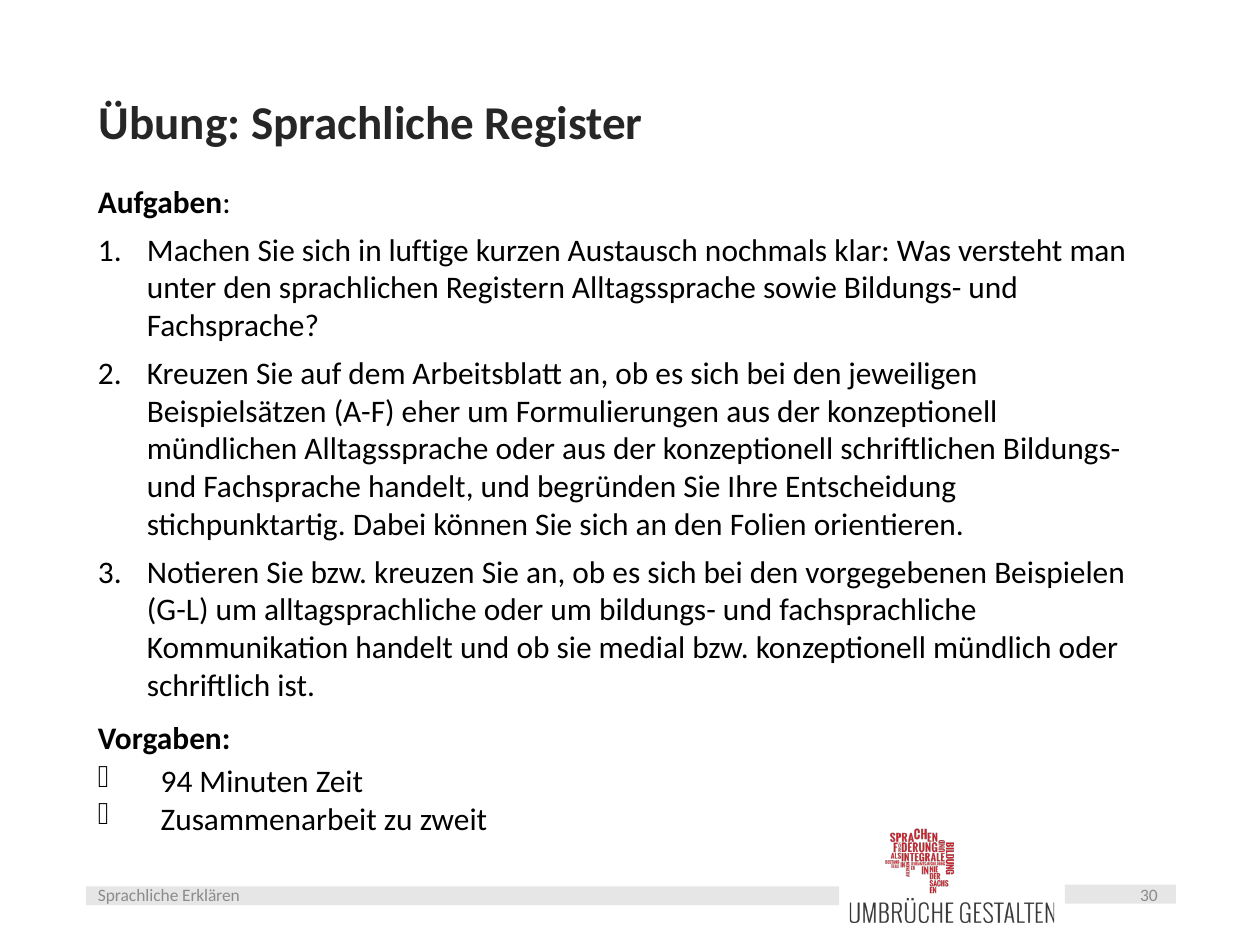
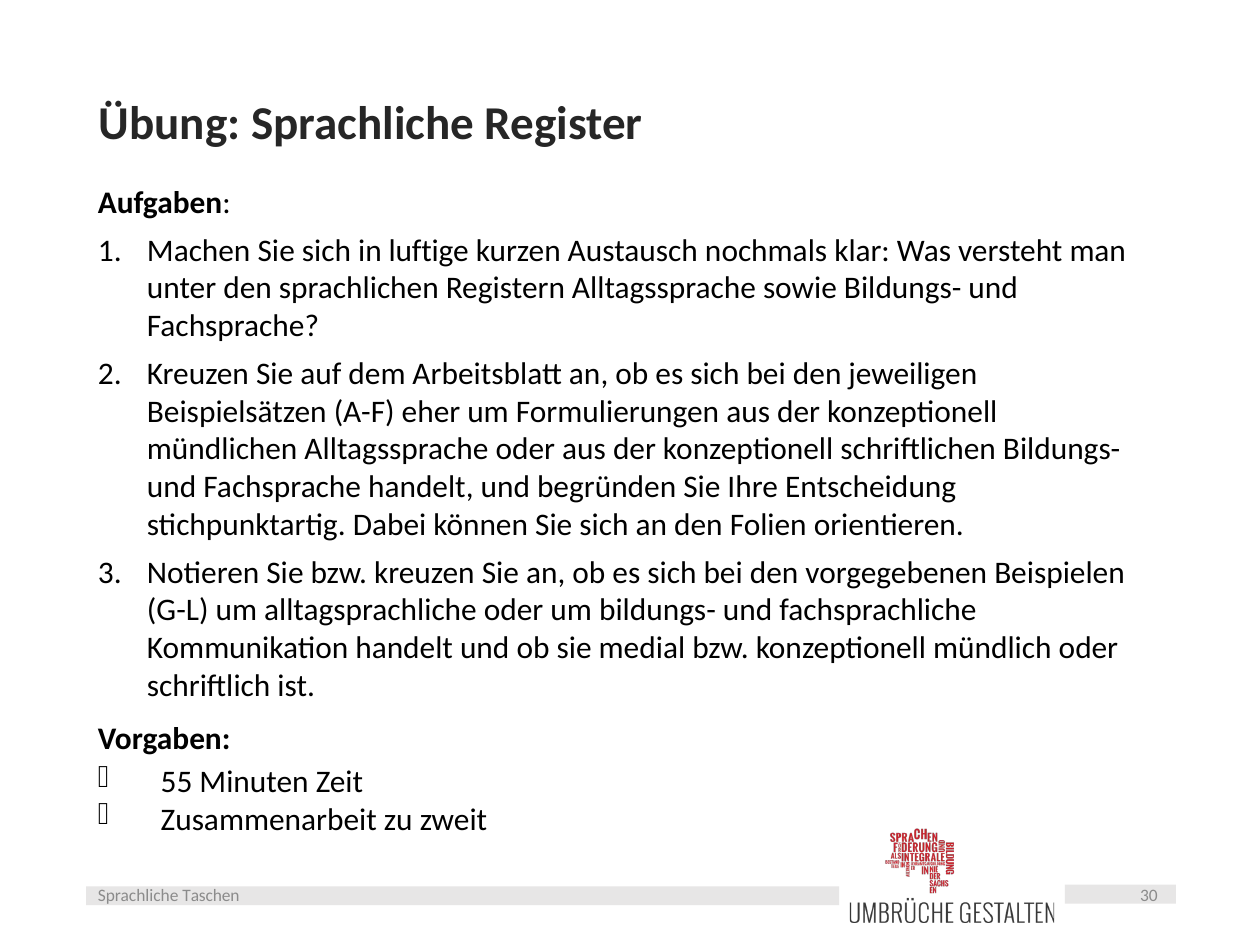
94: 94 -> 55
Erklären: Erklären -> Taschen
